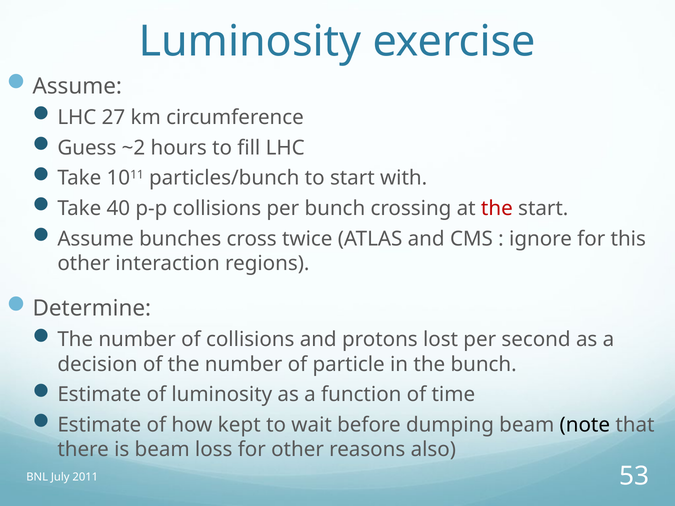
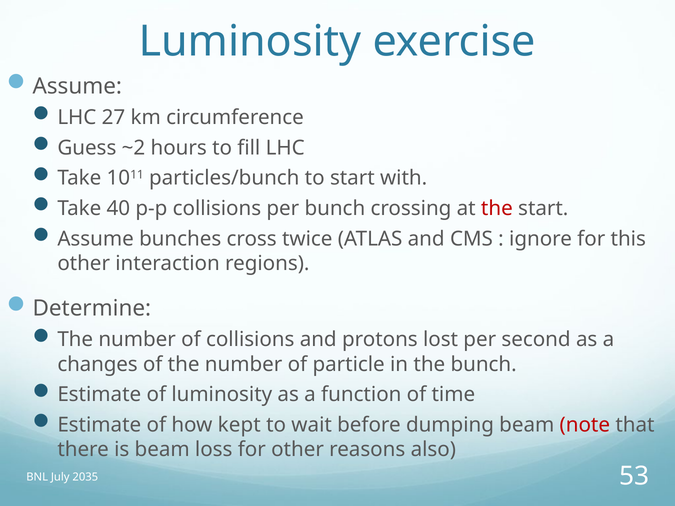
decision: decision -> changes
note colour: black -> red
2011: 2011 -> 2035
